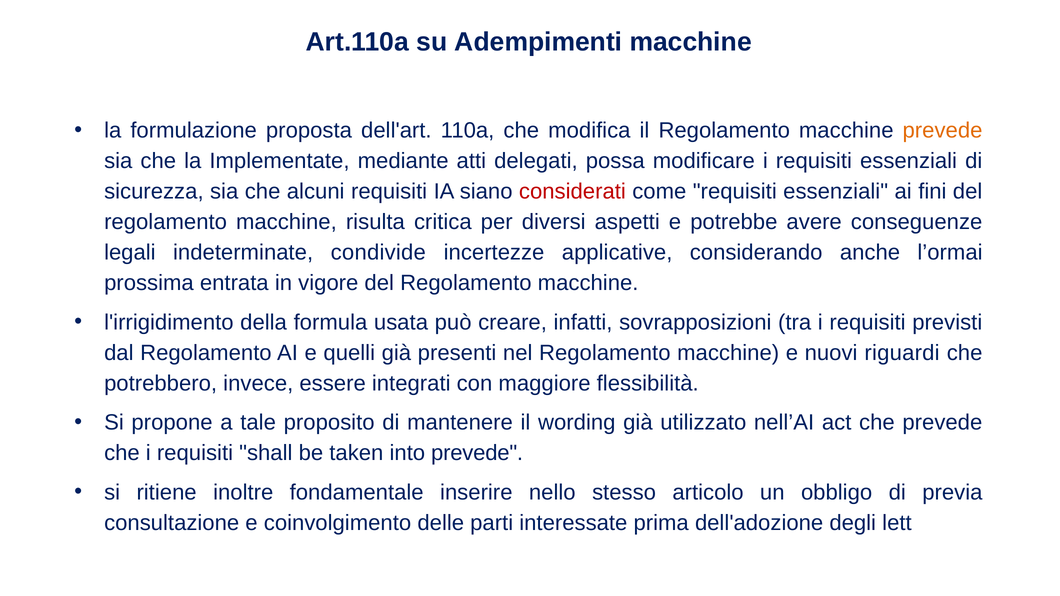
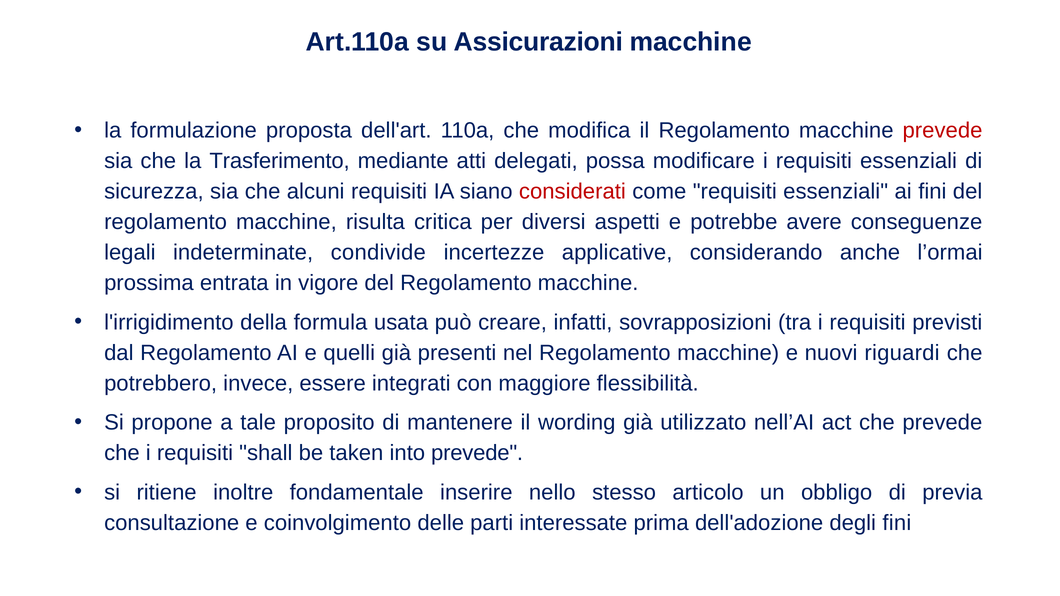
Adempimenti: Adempimenti -> Assicurazioni
prevede at (943, 131) colour: orange -> red
Implementate: Implementate -> Trasferimento
degli lett: lett -> fini
